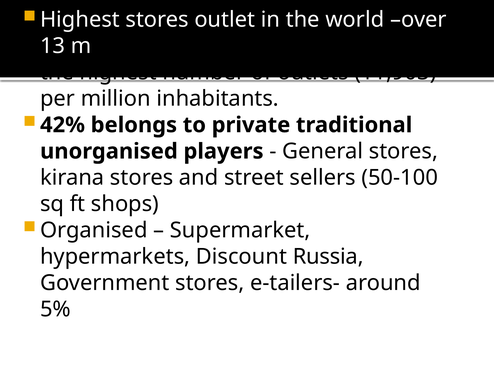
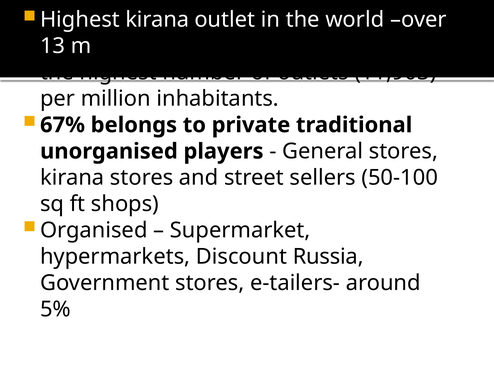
Highest stores: stores -> kirana
42%: 42% -> 67%
